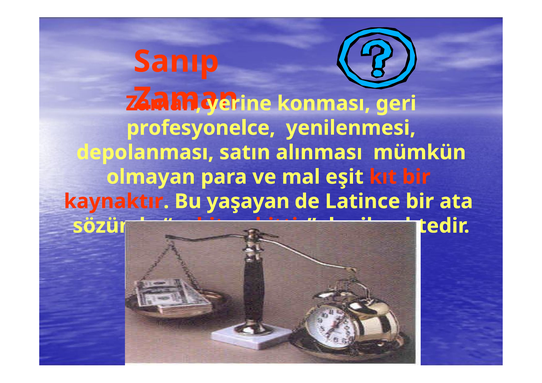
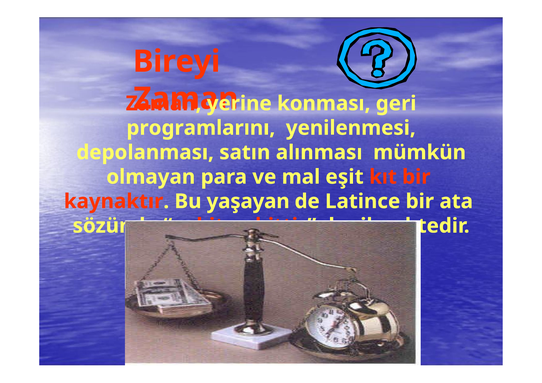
Sanıp: Sanıp -> Bireyi
profesyonelce: profesyonelce -> programlarını
